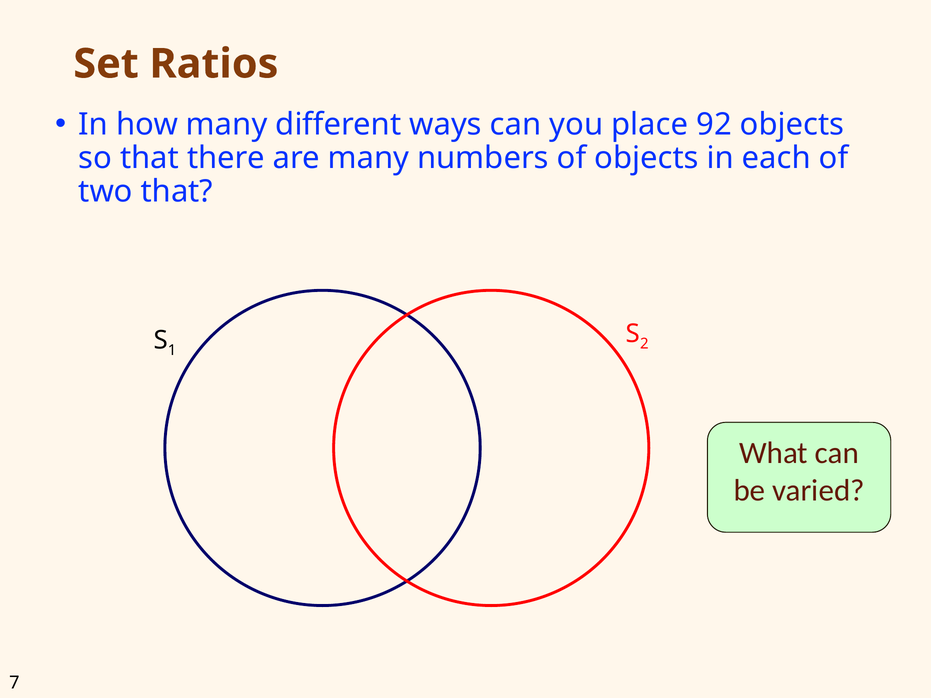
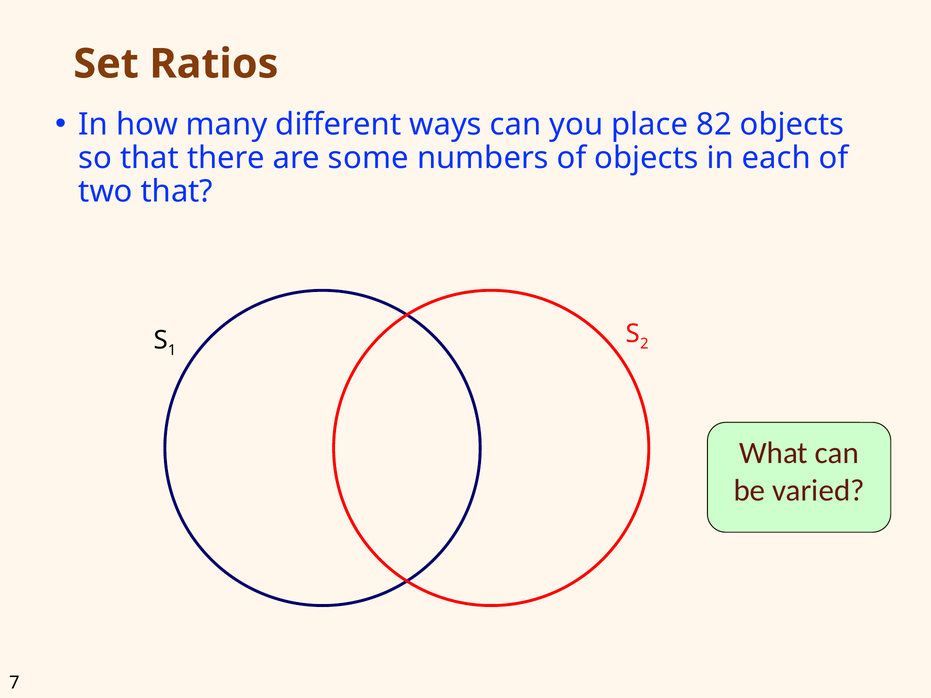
92: 92 -> 82
are many: many -> some
